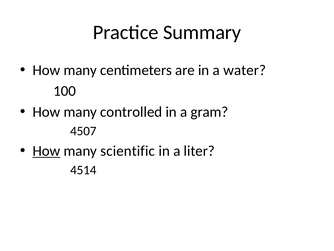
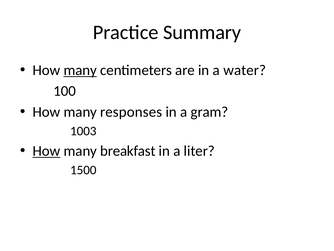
many at (80, 70) underline: none -> present
controlled: controlled -> responses
4507: 4507 -> 1003
scientific: scientific -> breakfast
4514: 4514 -> 1500
